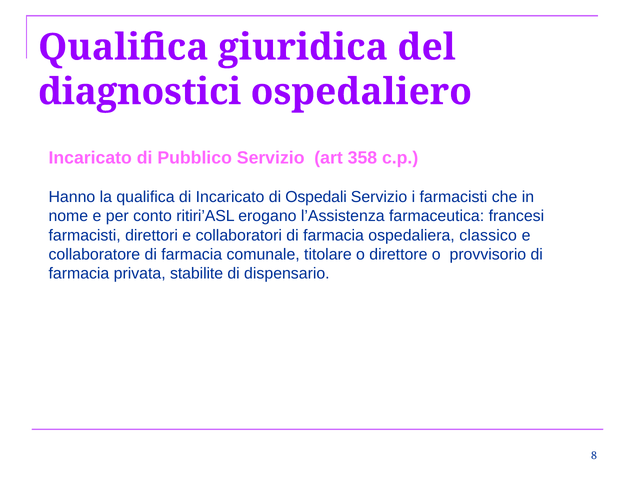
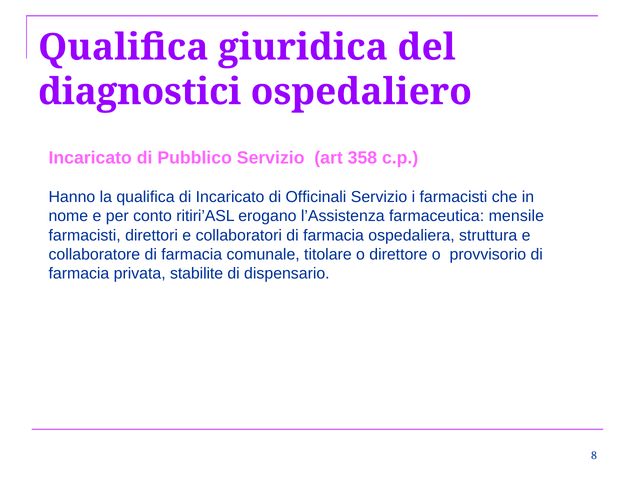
Ospedali: Ospedali -> Officinali
francesi: francesi -> mensile
classico: classico -> struttura
